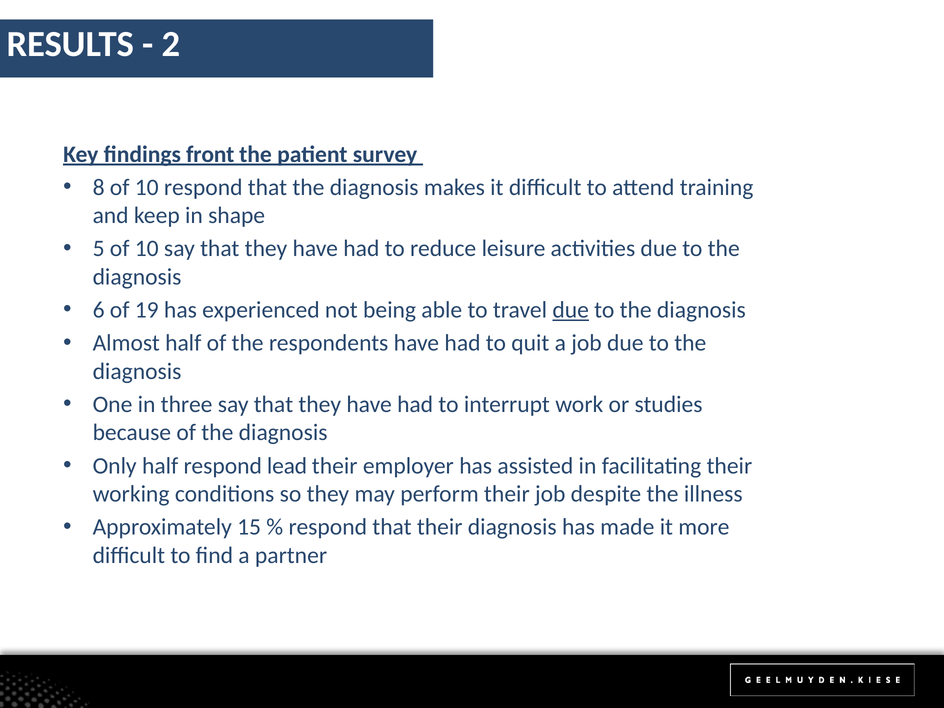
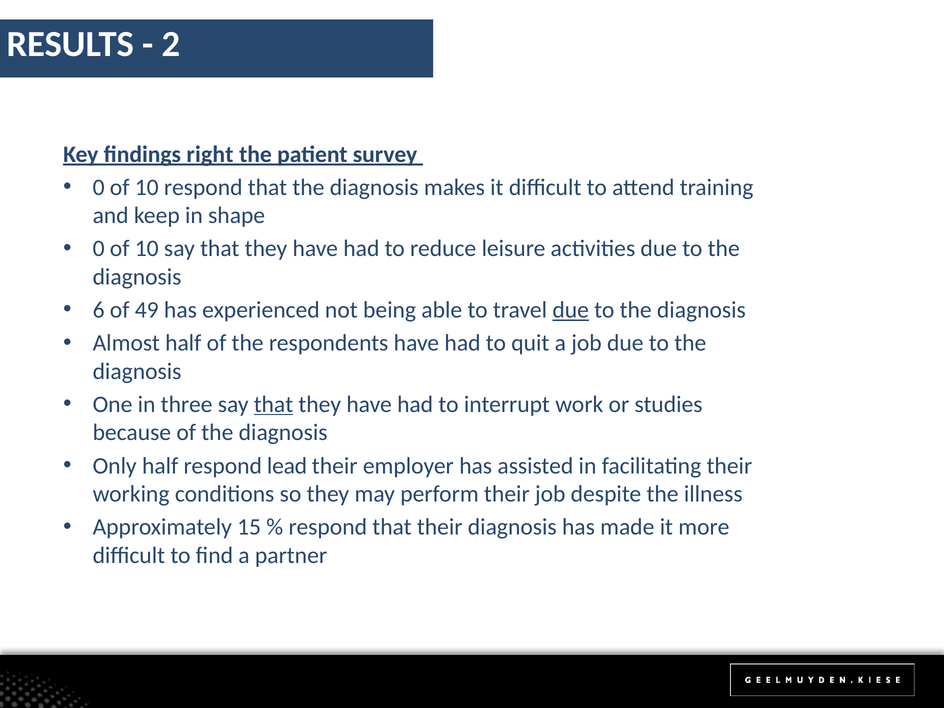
front: front -> right
8 at (99, 187): 8 -> 0
5 at (99, 249): 5 -> 0
19: 19 -> 49
that at (273, 404) underline: none -> present
